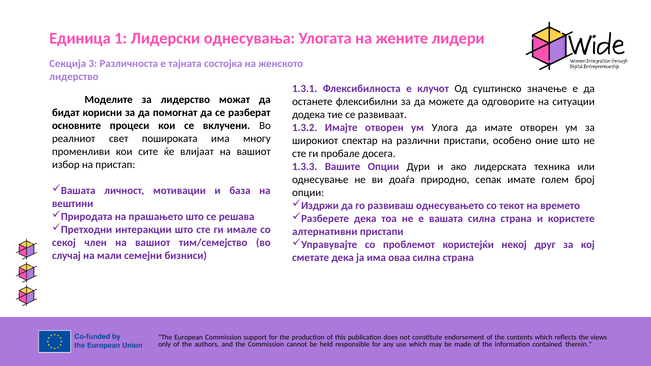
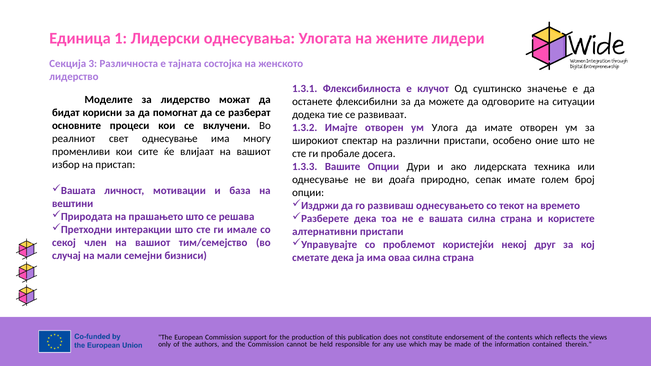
свет пошироката: пошироката -> однесување
